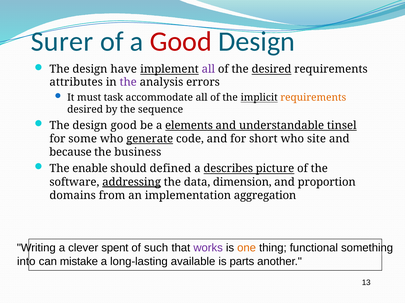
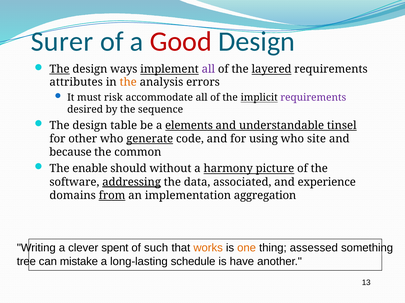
The at (60, 69) underline: none -> present
have: have -> ways
the desired: desired -> layered
the at (128, 82) colour: purple -> orange
task: task -> risk
requirements at (313, 98) colour: orange -> purple
design good: good -> table
some: some -> other
short: short -> using
business: business -> common
defined: defined -> without
describes: describes -> harmony
dimension: dimension -> associated
proportion: proportion -> experience
from underline: none -> present
works colour: purple -> orange
functional: functional -> assessed
into: into -> tree
available: available -> schedule
parts: parts -> have
